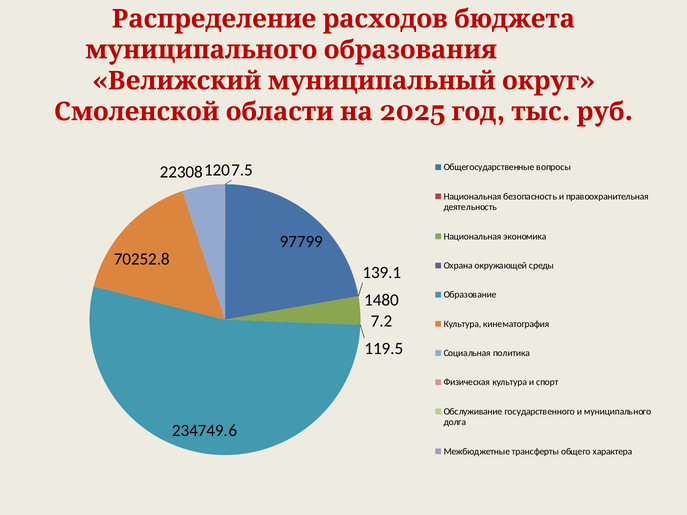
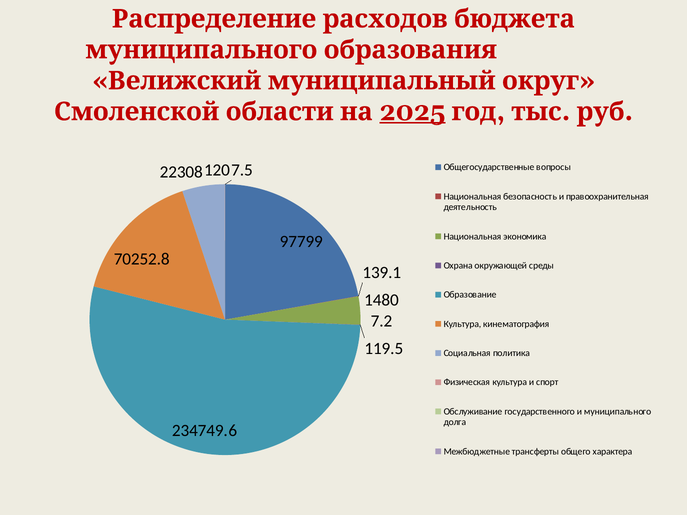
2025 underline: none -> present
